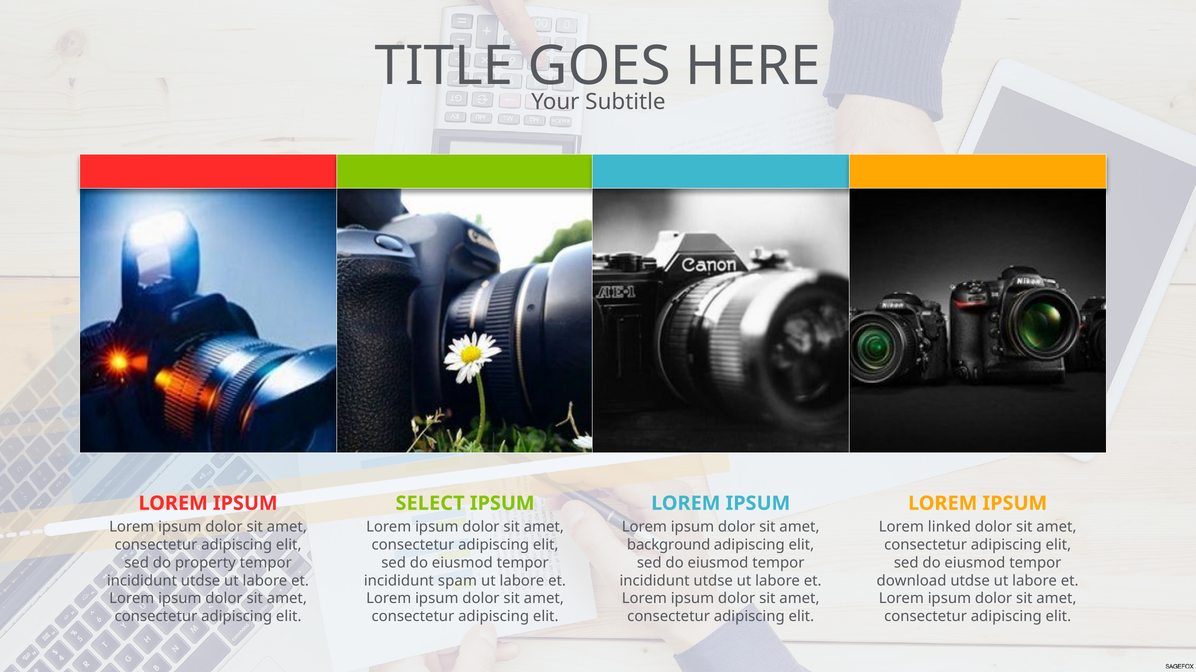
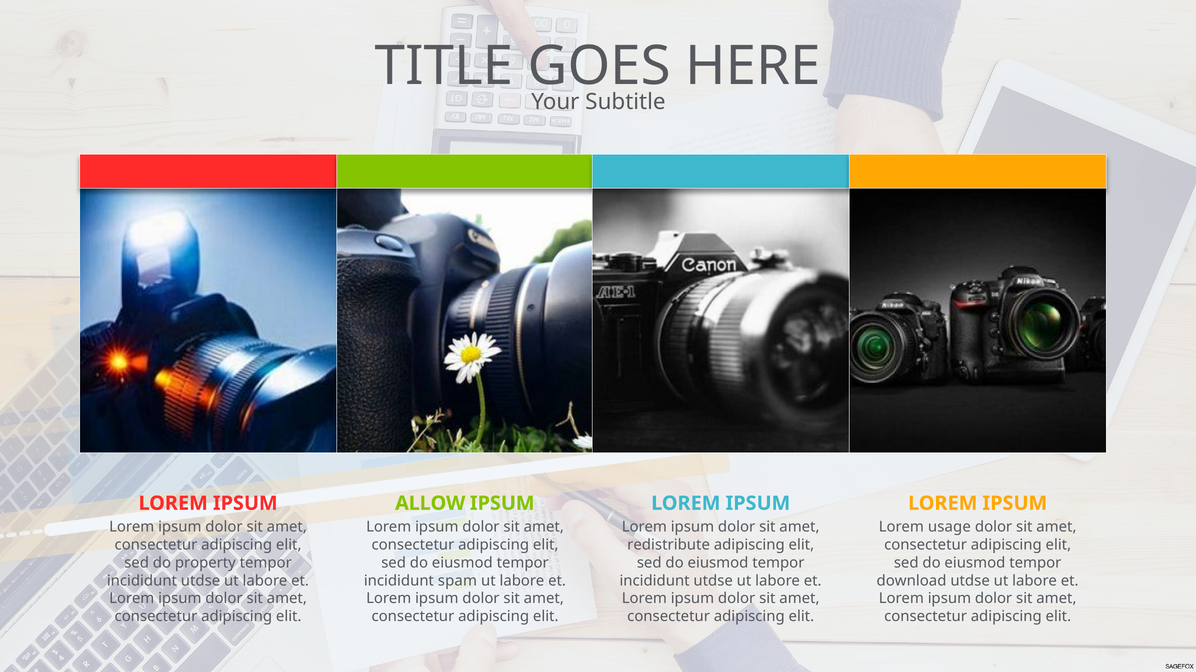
SELECT: SELECT -> ALLOW
linked: linked -> usage
background: background -> redistribute
